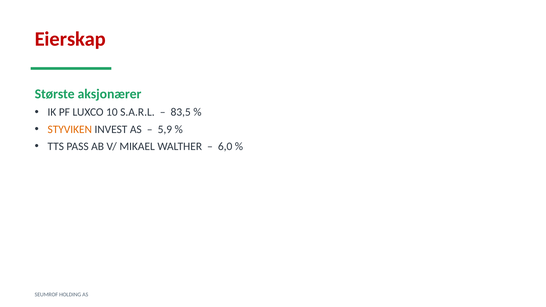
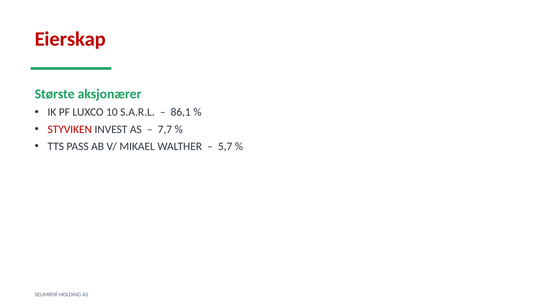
83,5: 83,5 -> 86,1
STYVIKEN colour: orange -> red
5,9: 5,9 -> 7,7
6,0: 6,0 -> 5,7
